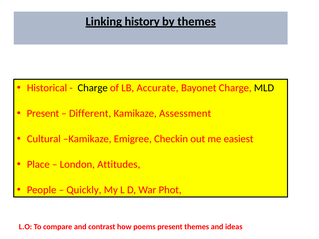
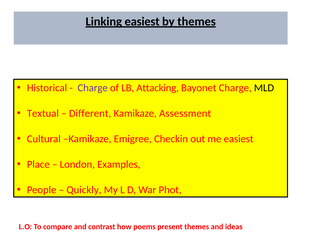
Linking history: history -> easiest
Charge at (93, 88) colour: black -> purple
Accurate: Accurate -> Attacking
Present at (43, 114): Present -> Textual
Attitudes: Attitudes -> Examples
